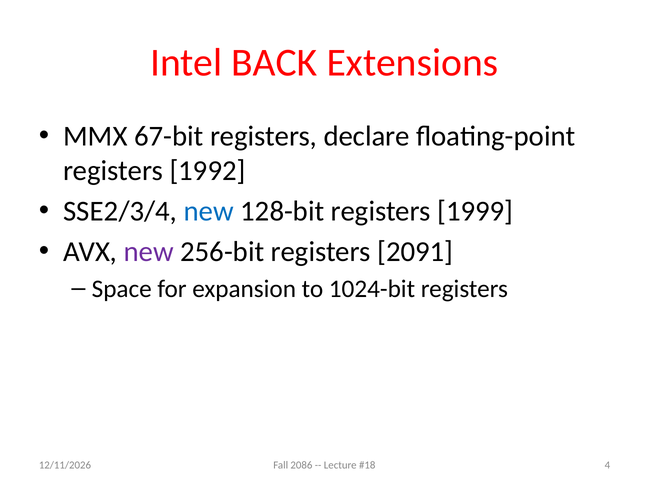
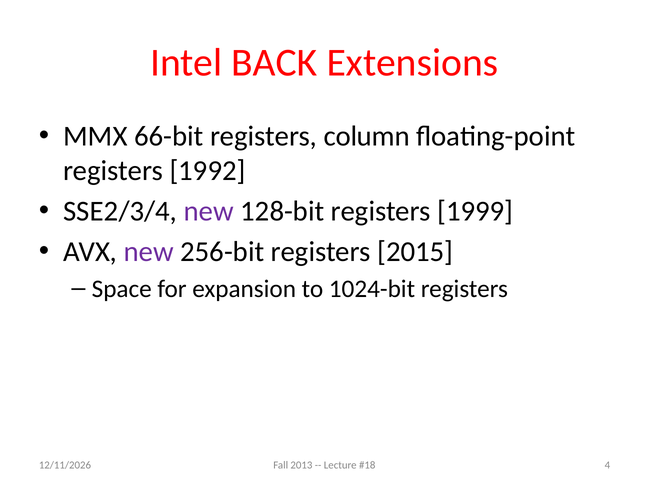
67-bit: 67-bit -> 66-bit
declare: declare -> column
new at (209, 211) colour: blue -> purple
2091: 2091 -> 2015
2086: 2086 -> 2013
